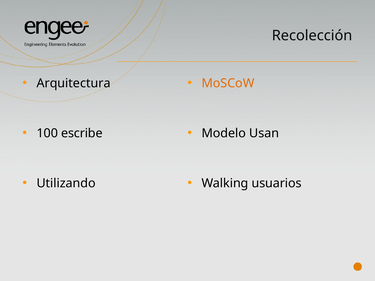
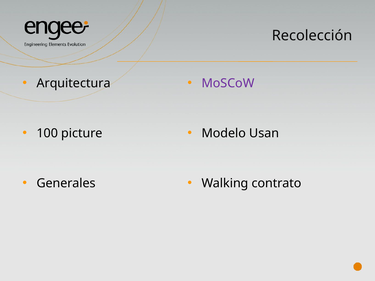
MoSCoW colour: orange -> purple
escribe: escribe -> picture
Utilizando: Utilizando -> Generales
usuarios: usuarios -> contrato
